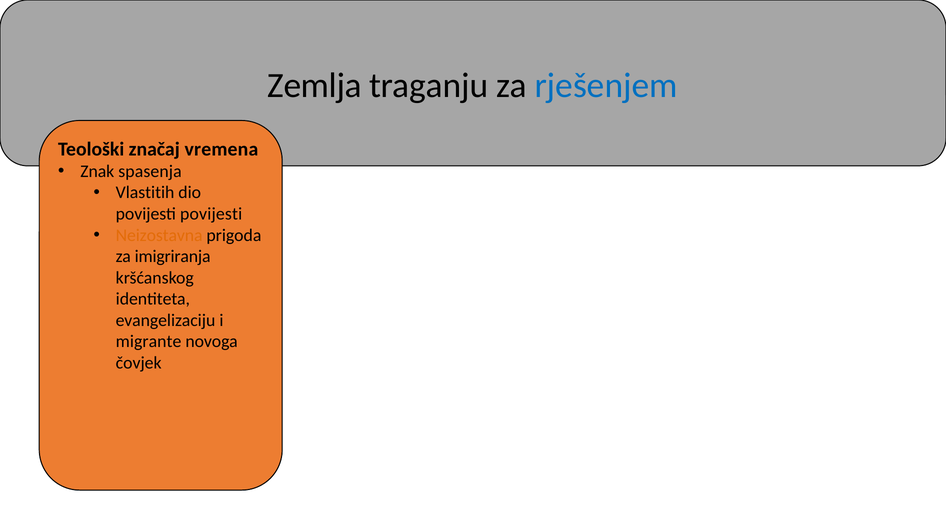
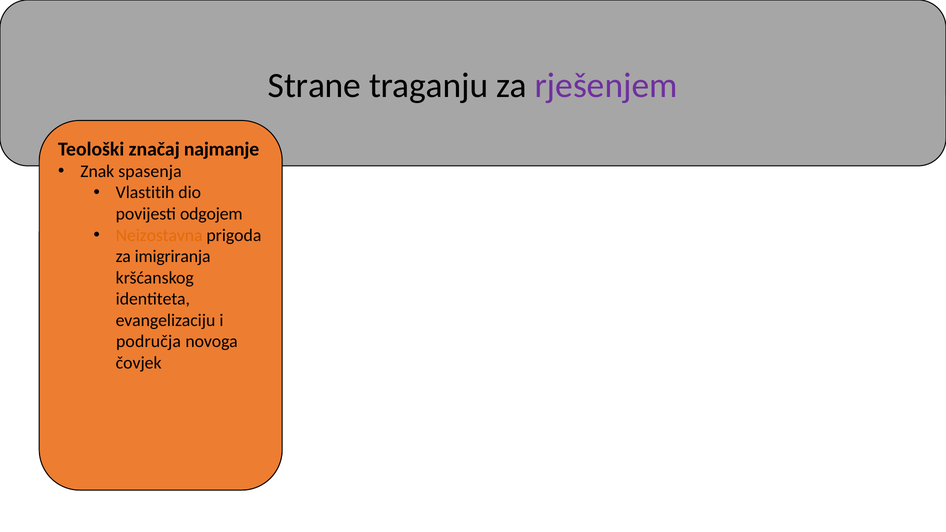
Zemlja: Zemlja -> Strane
rješenjem colour: blue -> purple
vremena: vremena -> najmanje
povijesti povijesti: povijesti -> odgojem
migrante: migrante -> područja
